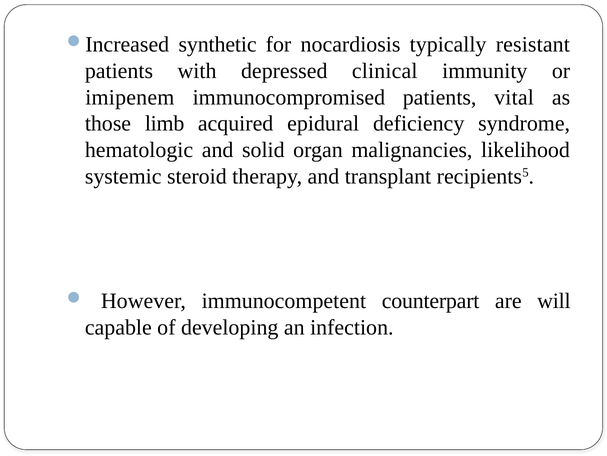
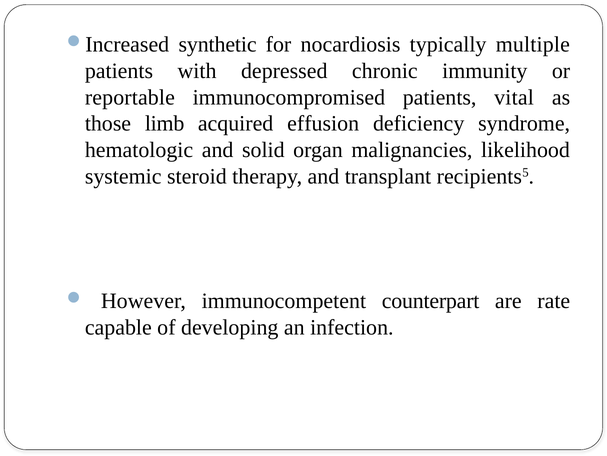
resistant: resistant -> multiple
clinical: clinical -> chronic
imipenem: imipenem -> reportable
epidural: epidural -> effusion
will: will -> rate
